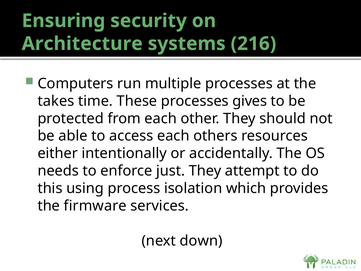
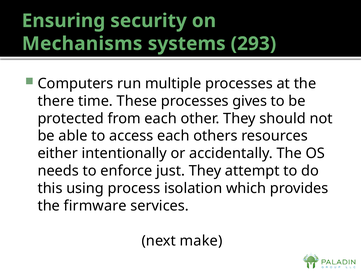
Architecture: Architecture -> Mechanisms
216: 216 -> 293
takes: takes -> there
down: down -> make
